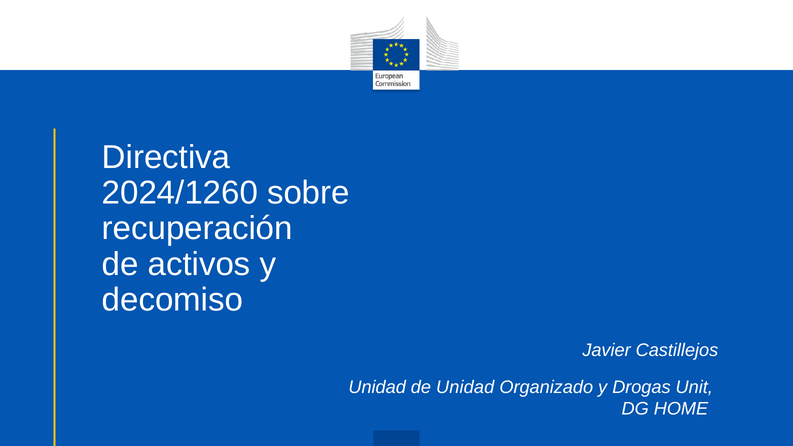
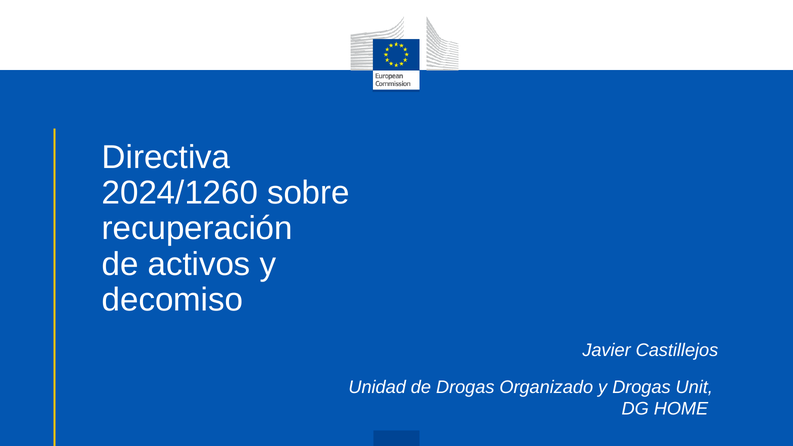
de Unidad: Unidad -> Drogas
